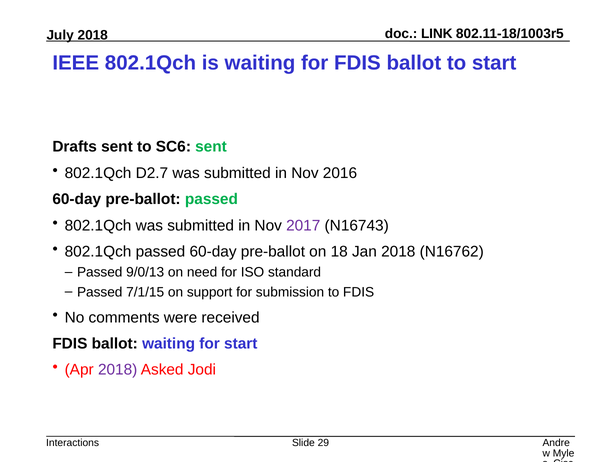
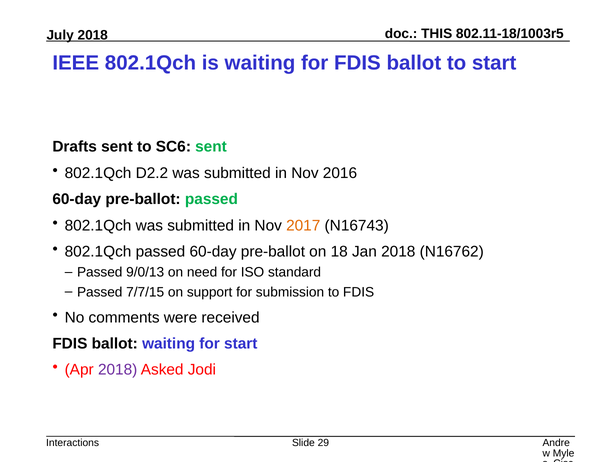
LINK: LINK -> THIS
D2.7: D2.7 -> D2.2
2017 colour: purple -> orange
7/1/15: 7/1/15 -> 7/7/15
